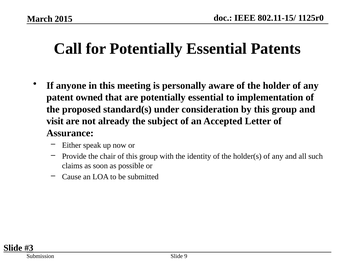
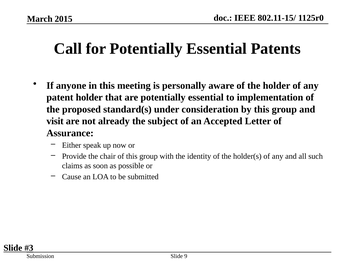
patent owned: owned -> holder
